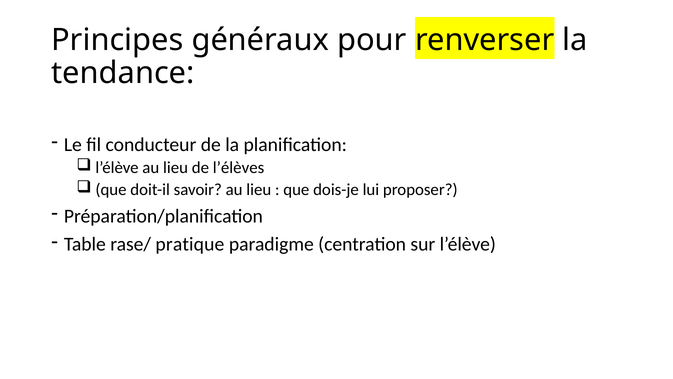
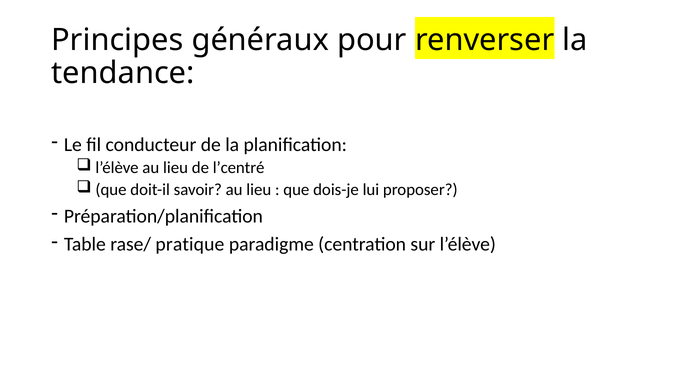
l’élèves: l’élèves -> l’centré
